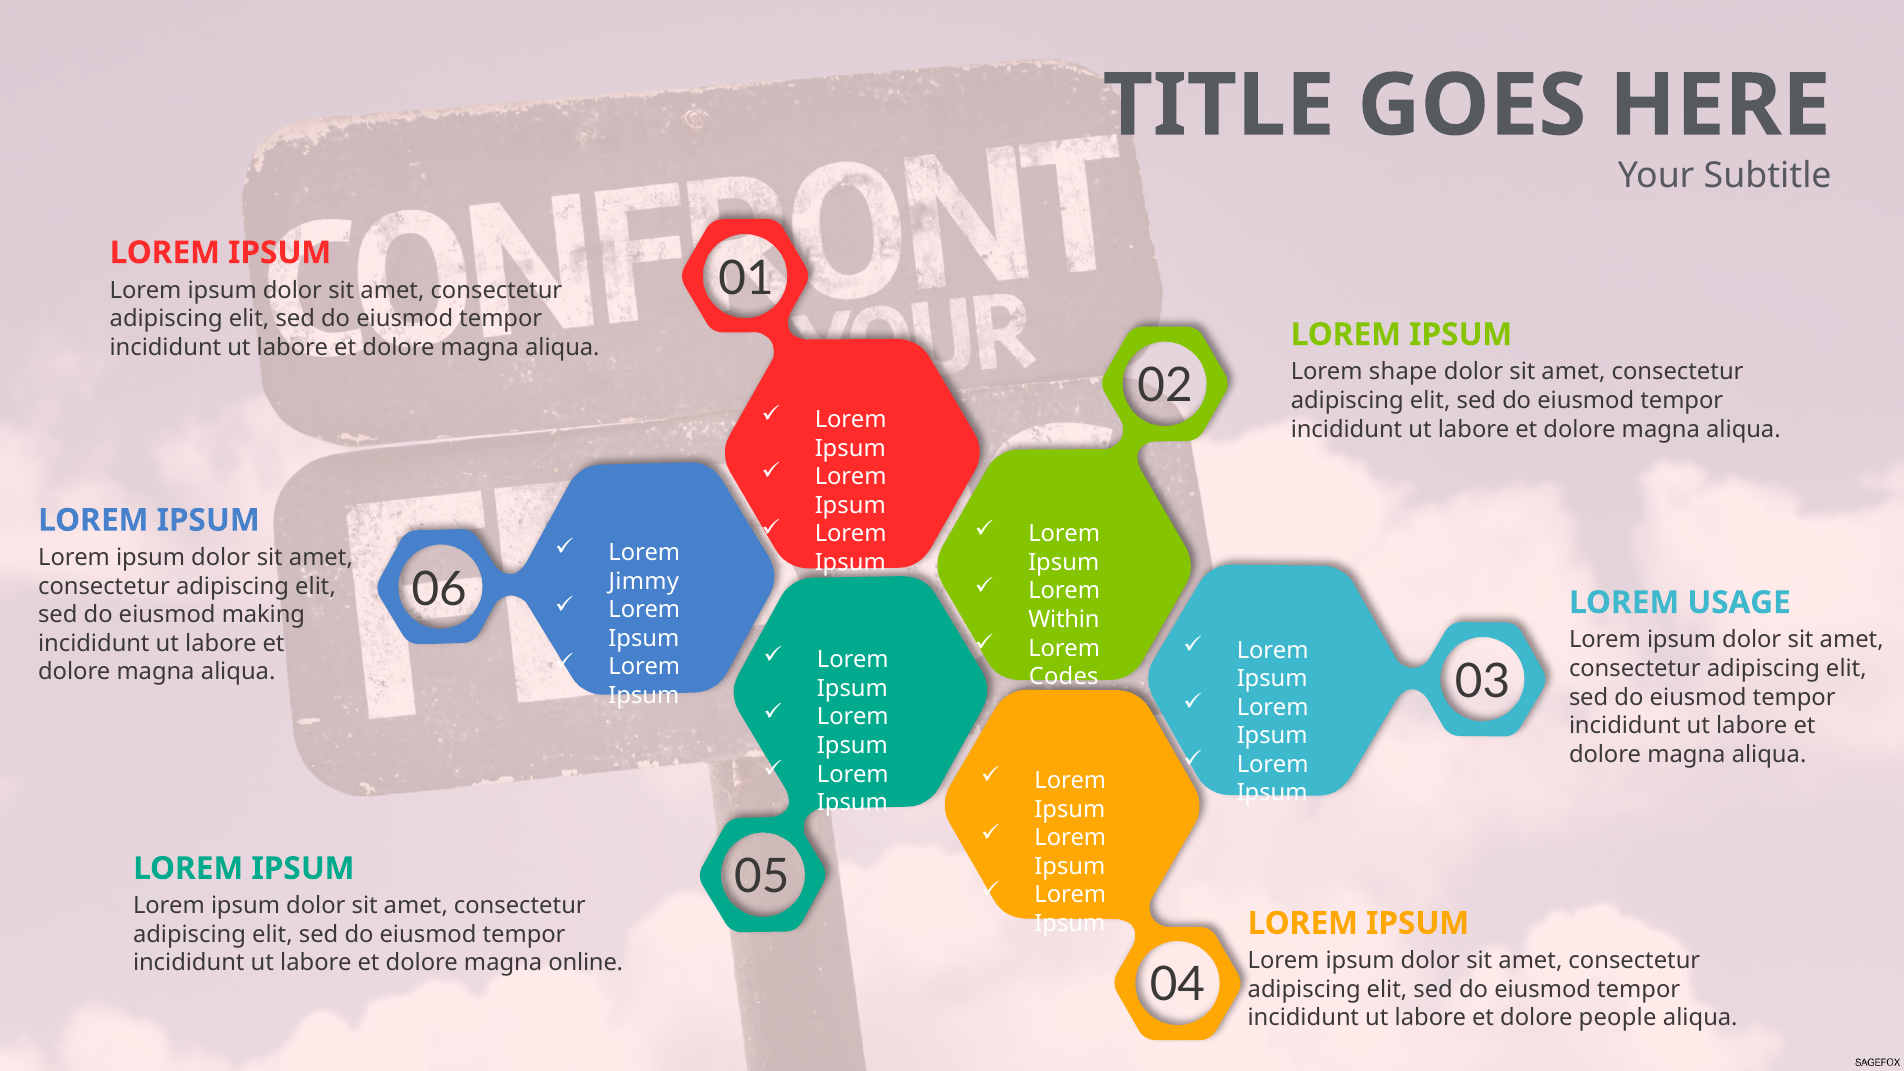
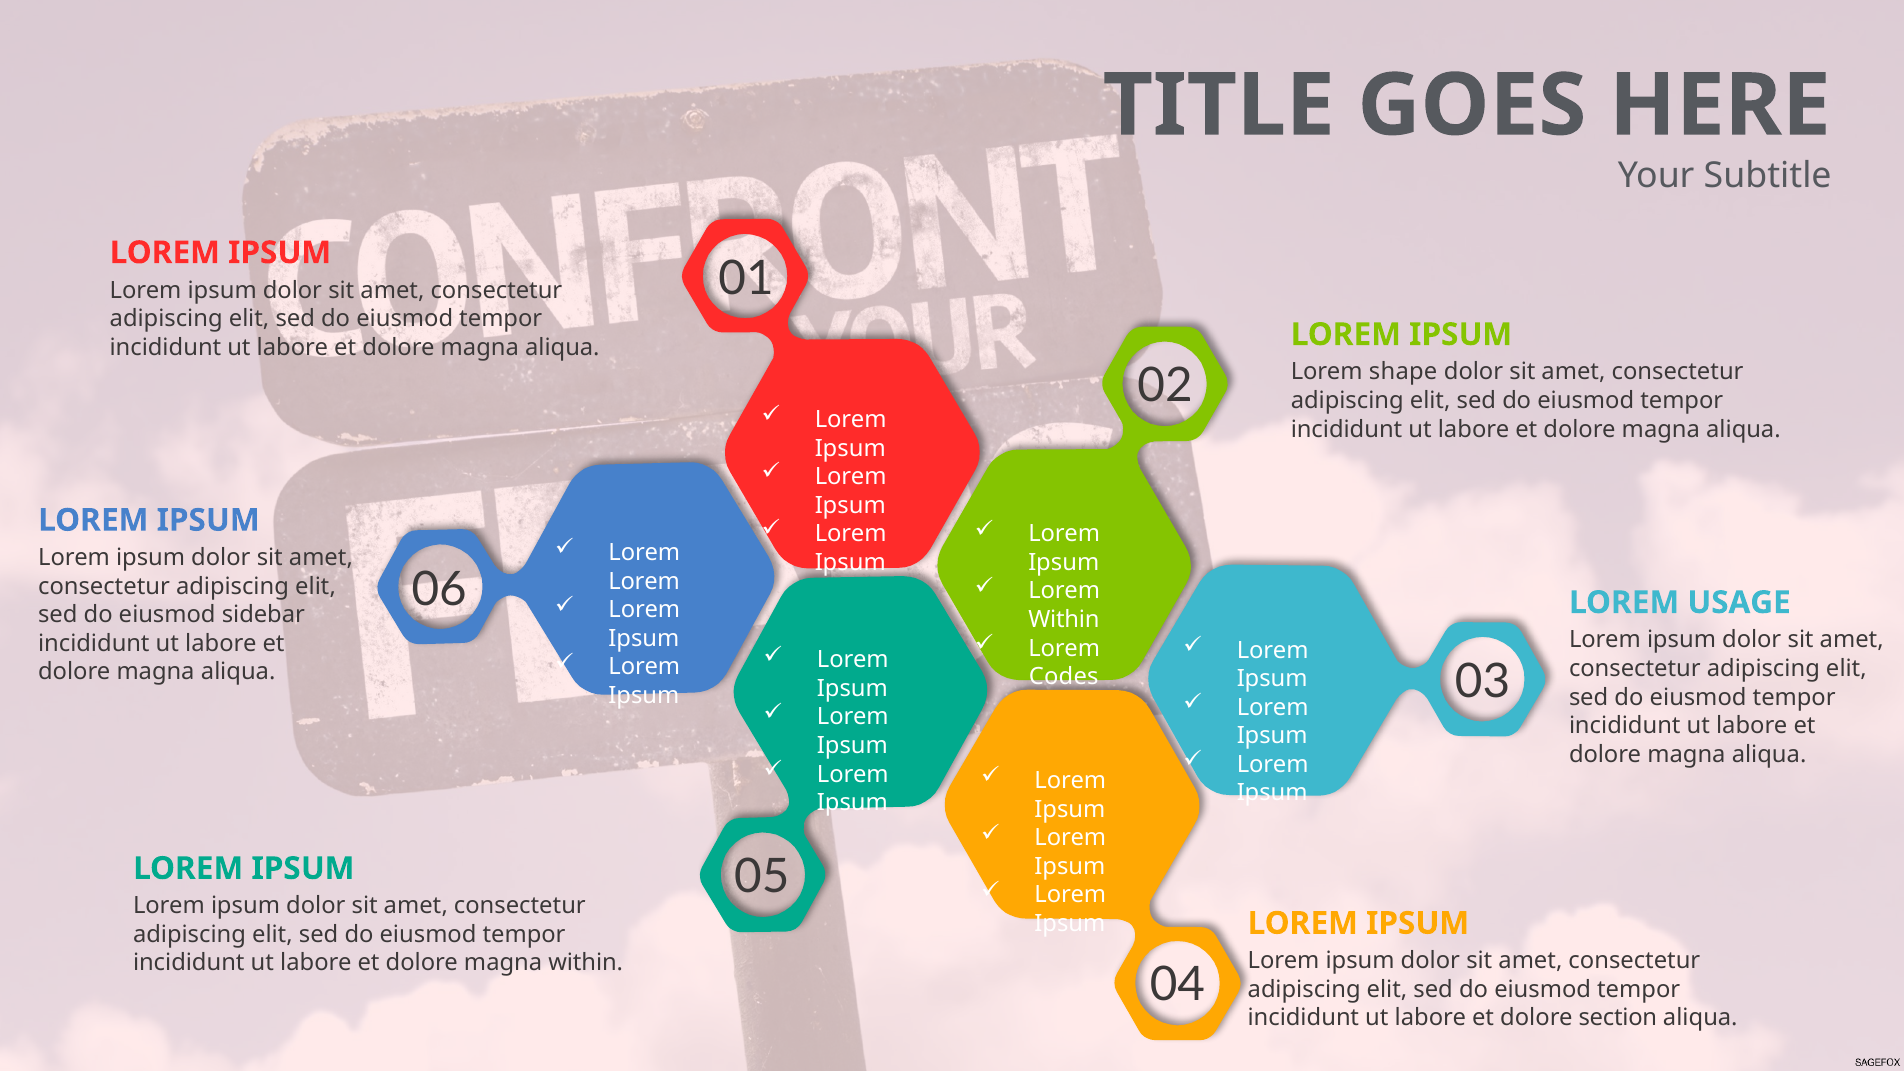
Jimmy at (644, 581): Jimmy -> Lorem
making: making -> sidebar
magna online: online -> within
people: people -> section
